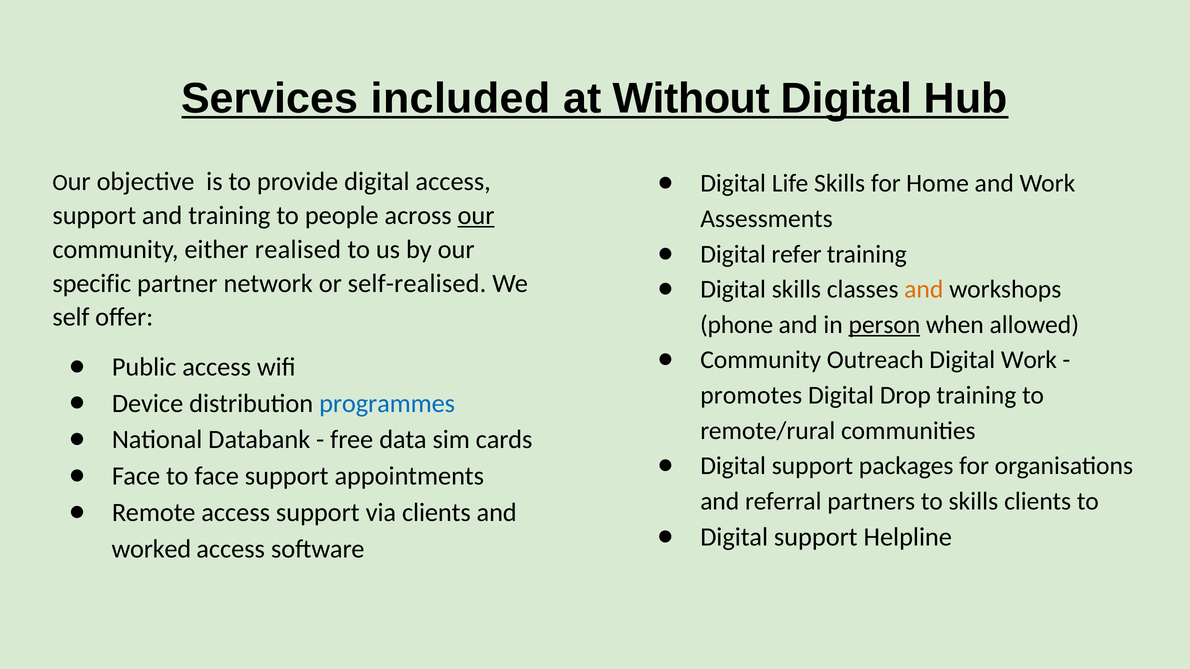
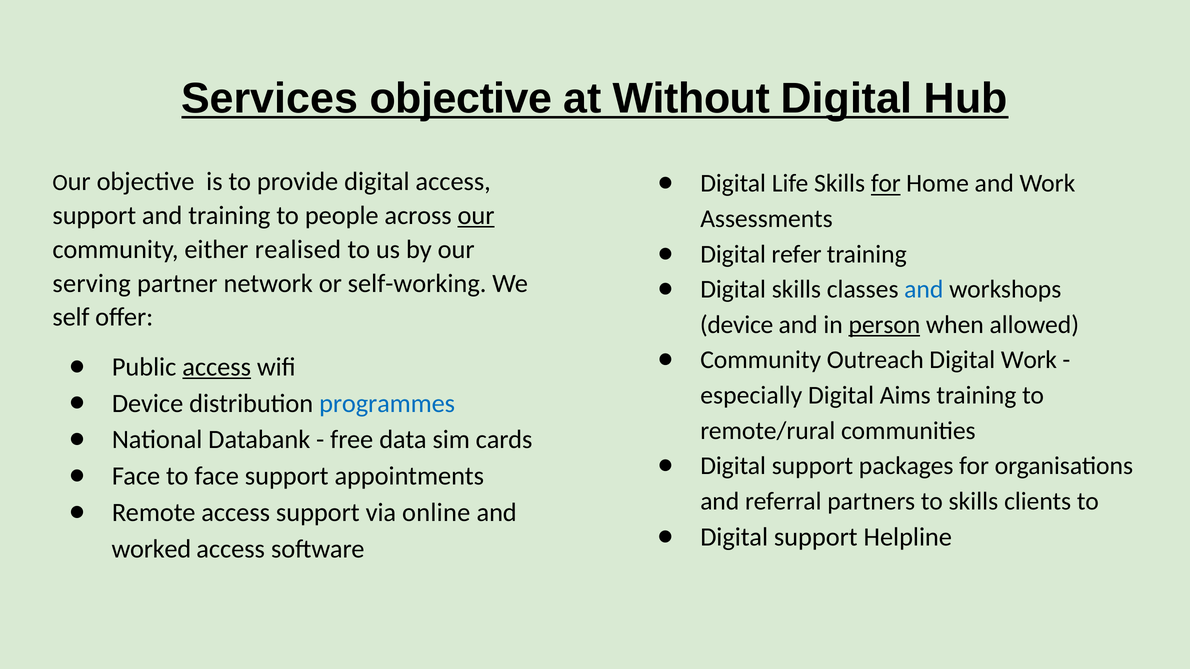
Services included: included -> objective
for at (886, 184) underline: none -> present
specific: specific -> serving
self-realised: self-realised -> self-working
and at (924, 290) colour: orange -> blue
phone at (737, 325): phone -> device
access at (217, 367) underline: none -> present
promotes: promotes -> especially
Drop: Drop -> Aims
via clients: clients -> online
